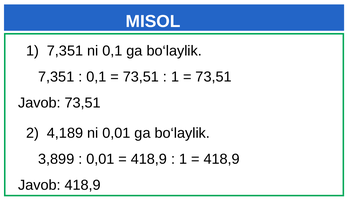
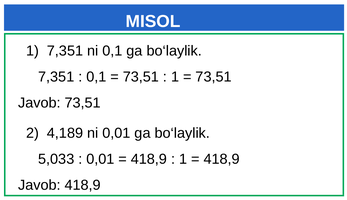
3,899: 3,899 -> 5,033
